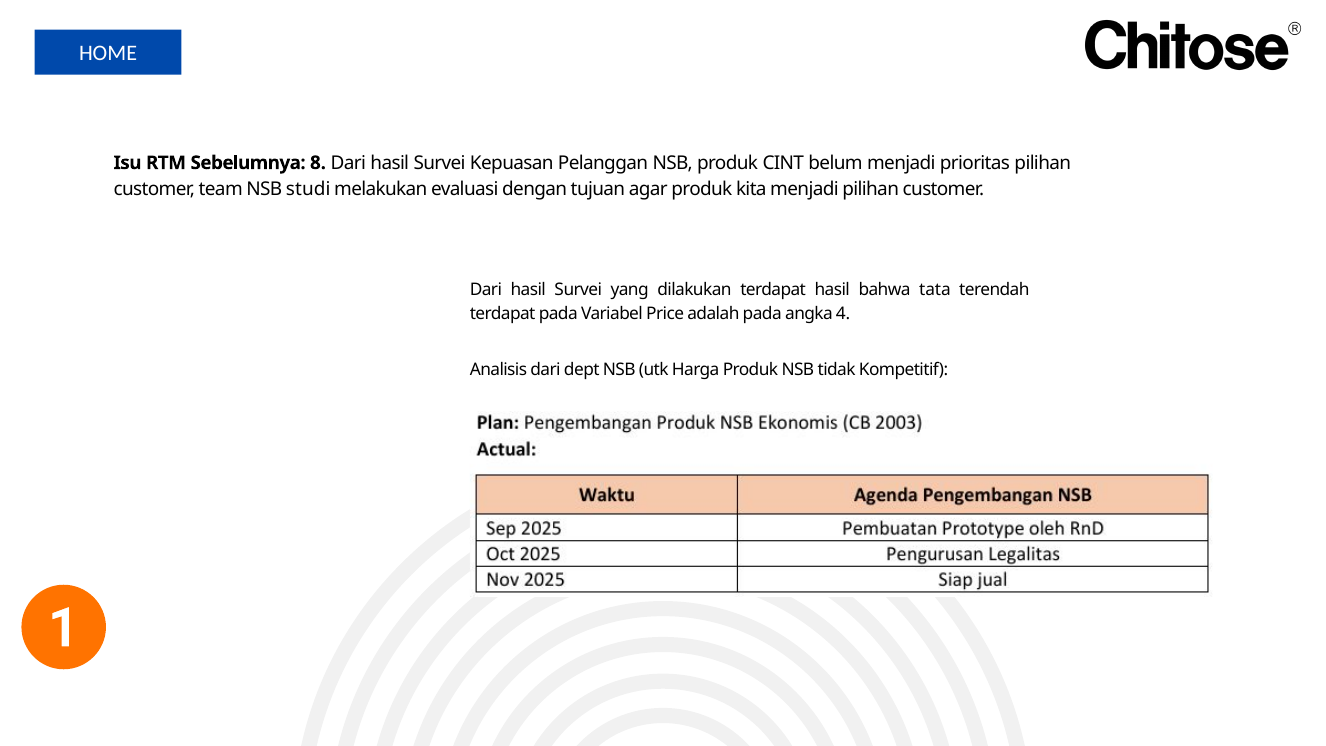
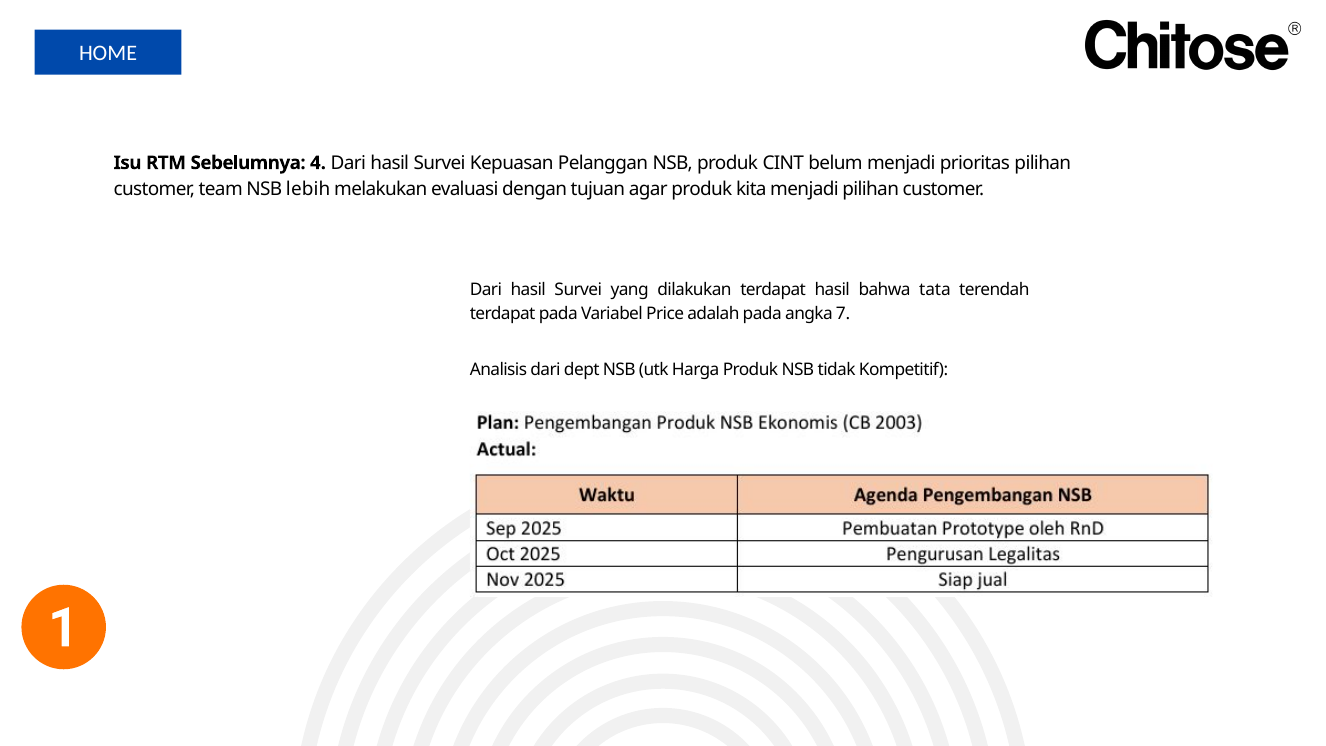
8: 8 -> 4
studi: studi -> lebih
4: 4 -> 7
